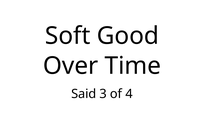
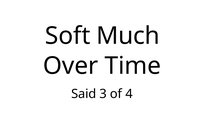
Good: Good -> Much
